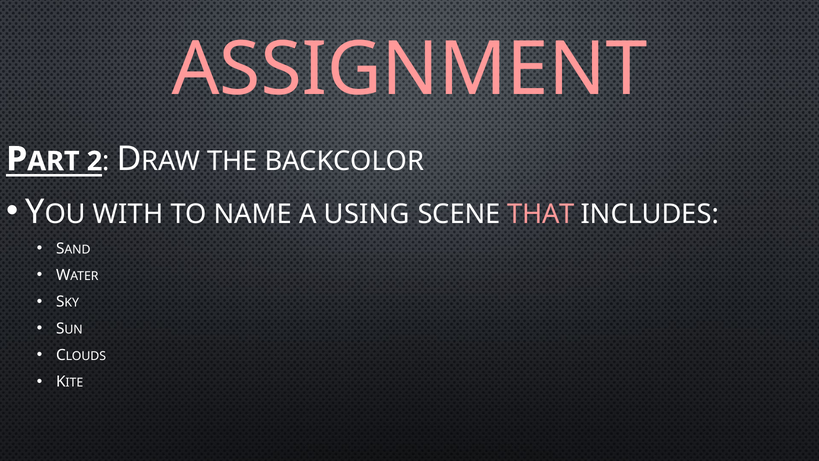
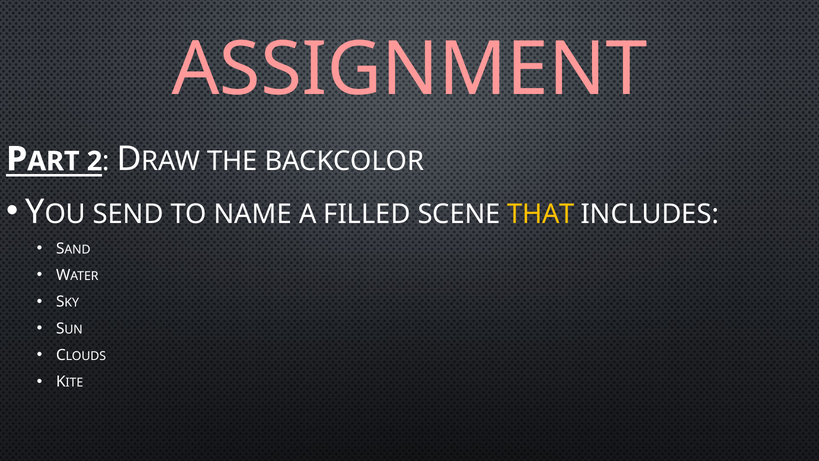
WITH: WITH -> SEND
USING: USING -> FILLED
THAT colour: pink -> yellow
